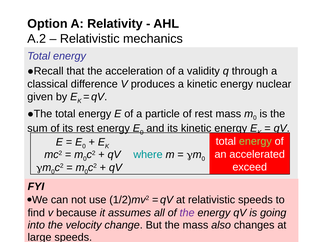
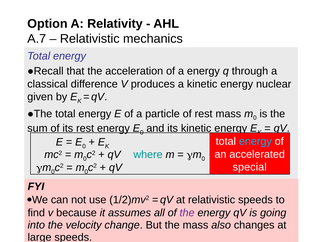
A.2: A.2 -> A.7
a validity: validity -> energy
energy at (255, 141) colour: light green -> light blue
exceed: exceed -> special
